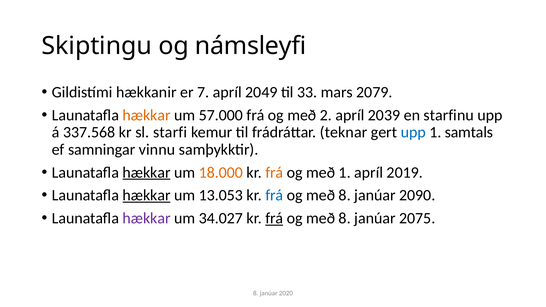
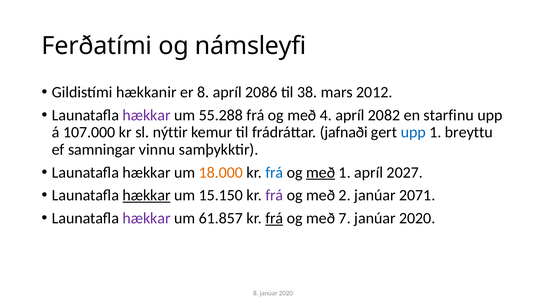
Skiptingu: Skiptingu -> Ferðatími
er 7: 7 -> 8
2049: 2049 -> 2086
33: 33 -> 38
2079: 2079 -> 2012
hækkar at (147, 115) colour: orange -> purple
57.000: 57.000 -> 55.288
2: 2 -> 4
2039: 2039 -> 2082
337.568: 337.568 -> 107.000
starfi: starfi -> nýttir
teknar: teknar -> jafnaði
samtals: samtals -> breyttu
hækkar at (147, 173) underline: present -> none
frá at (274, 173) colour: orange -> blue
með at (321, 173) underline: none -> present
2019: 2019 -> 2027
13.053: 13.053 -> 15.150
frá at (274, 195) colour: blue -> purple
8 at (345, 195): 8 -> 2
2090: 2090 -> 2071
34.027: 34.027 -> 61.857
8 at (345, 218): 8 -> 7
2075 at (417, 218): 2075 -> 2020
